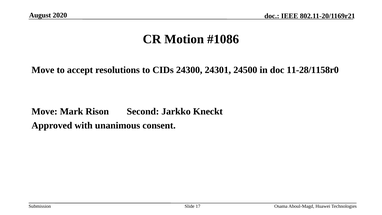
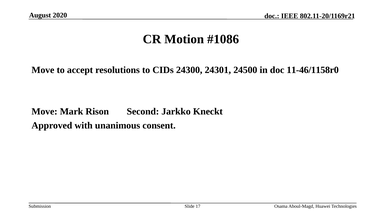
11-28/1158r0: 11-28/1158r0 -> 11-46/1158r0
